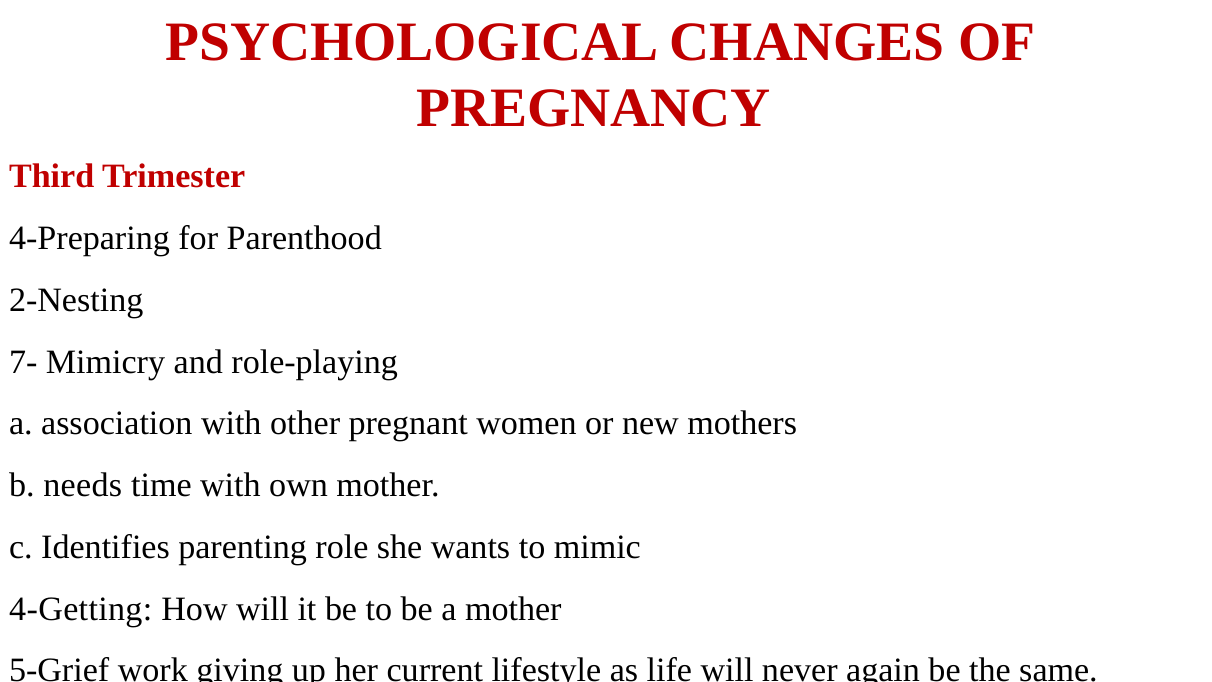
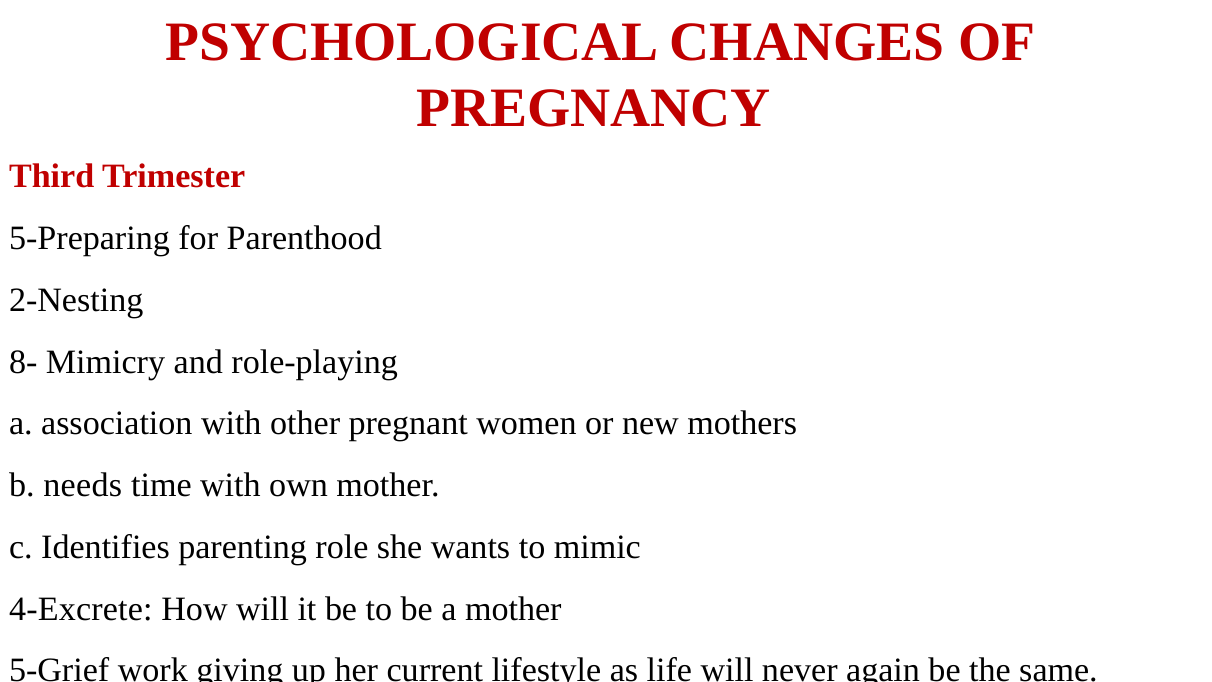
4-Preparing: 4-Preparing -> 5-Preparing
7-: 7- -> 8-
4-Getting: 4-Getting -> 4-Excrete
